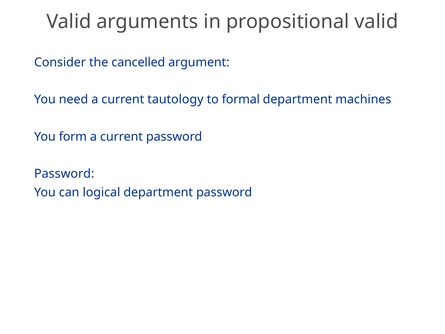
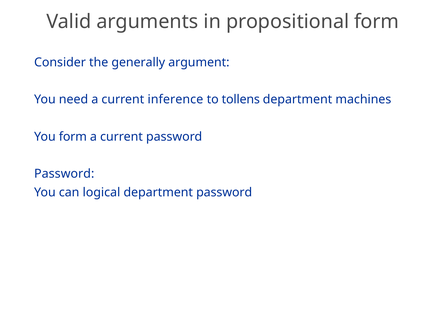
propositional valid: valid -> form
cancelled: cancelled -> generally
tautology: tautology -> inference
formal: formal -> tollens
